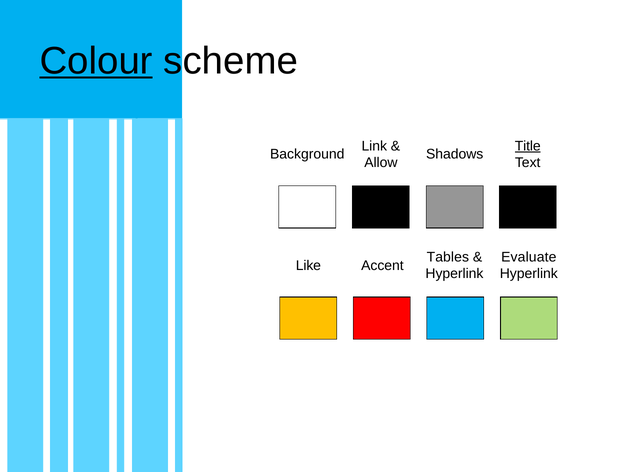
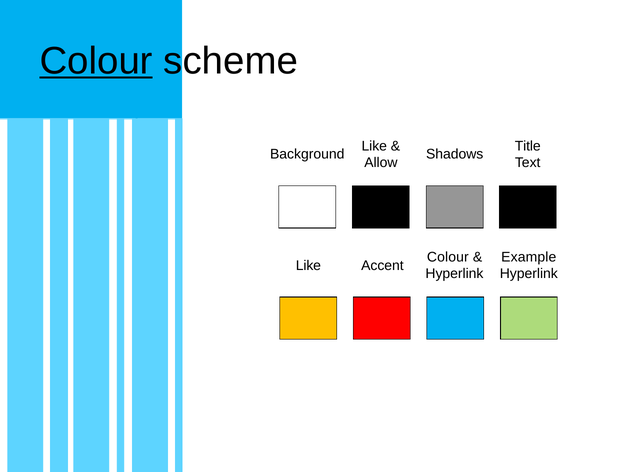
Link at (374, 146): Link -> Like
Title underline: present -> none
Evaluate: Evaluate -> Example
Tables at (448, 257): Tables -> Colour
